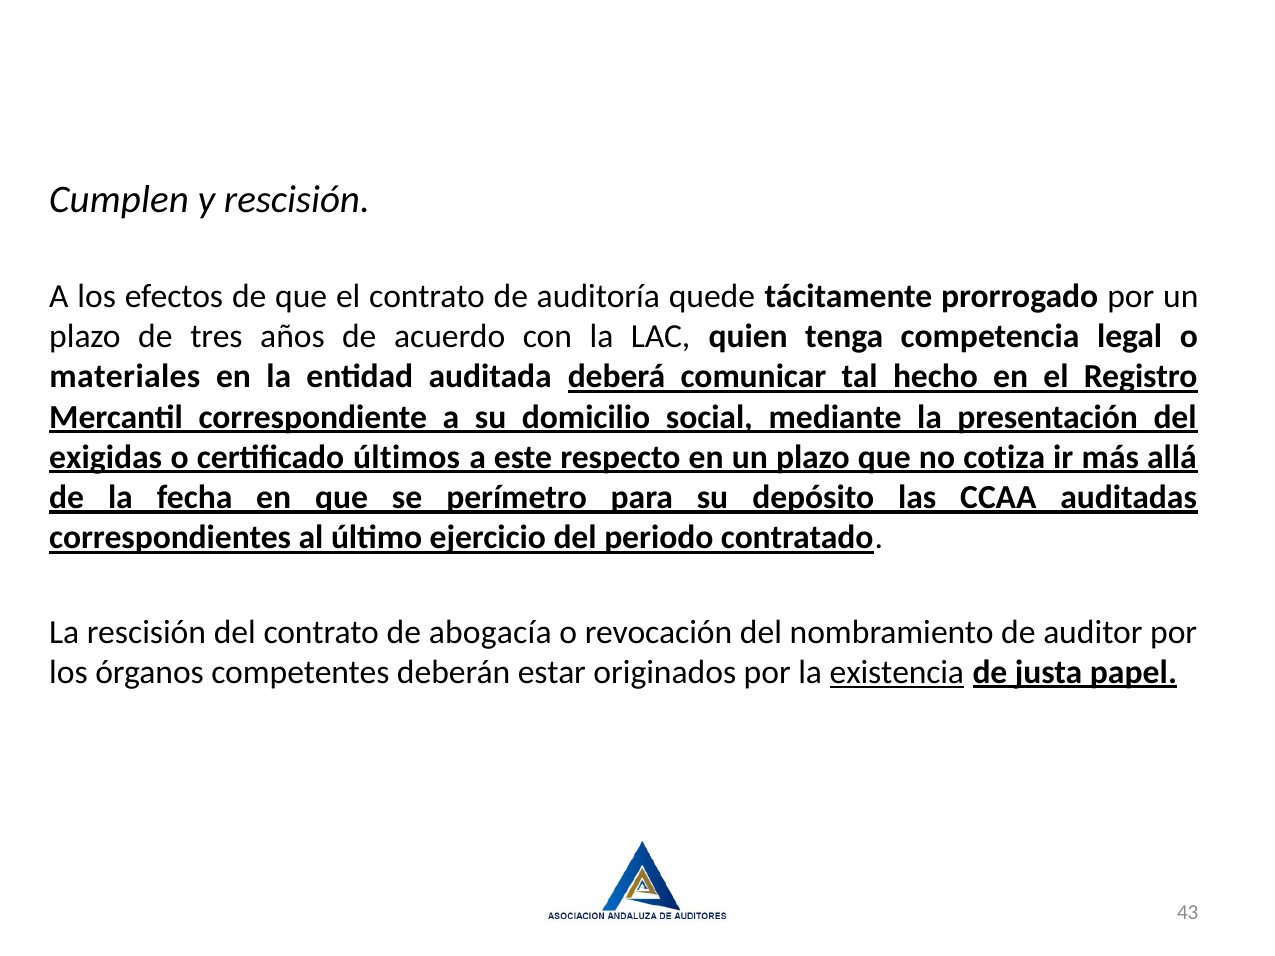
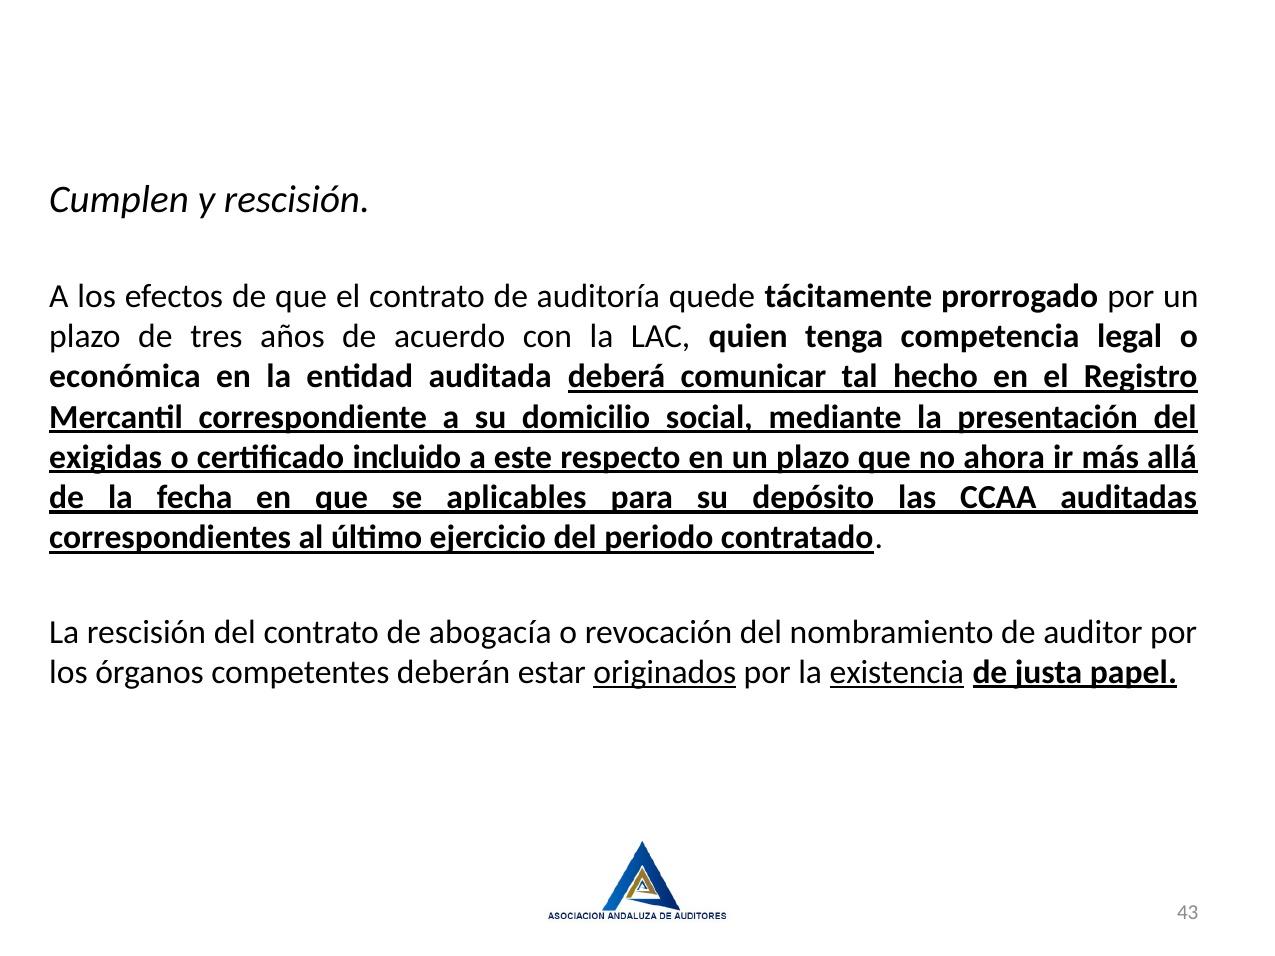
materiales: materiales -> económica
últimos: últimos -> incluido
cotiza: cotiza -> ahora
perímetro: perímetro -> aplicables
originados underline: none -> present
